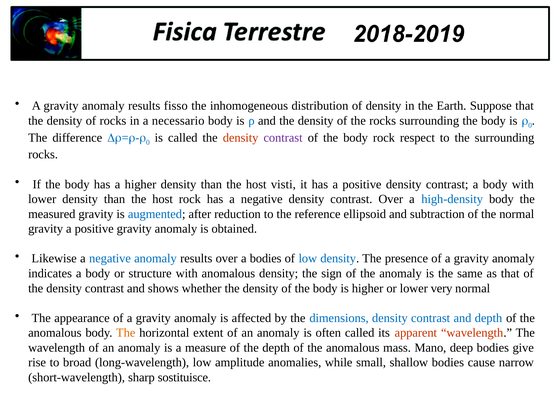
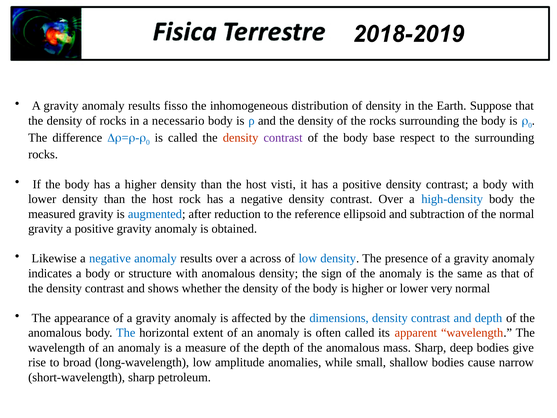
body rock: rock -> base
a bodies: bodies -> across
The at (126, 333) colour: orange -> blue
mass Mano: Mano -> Sharp
sostituisce: sostituisce -> petroleum
